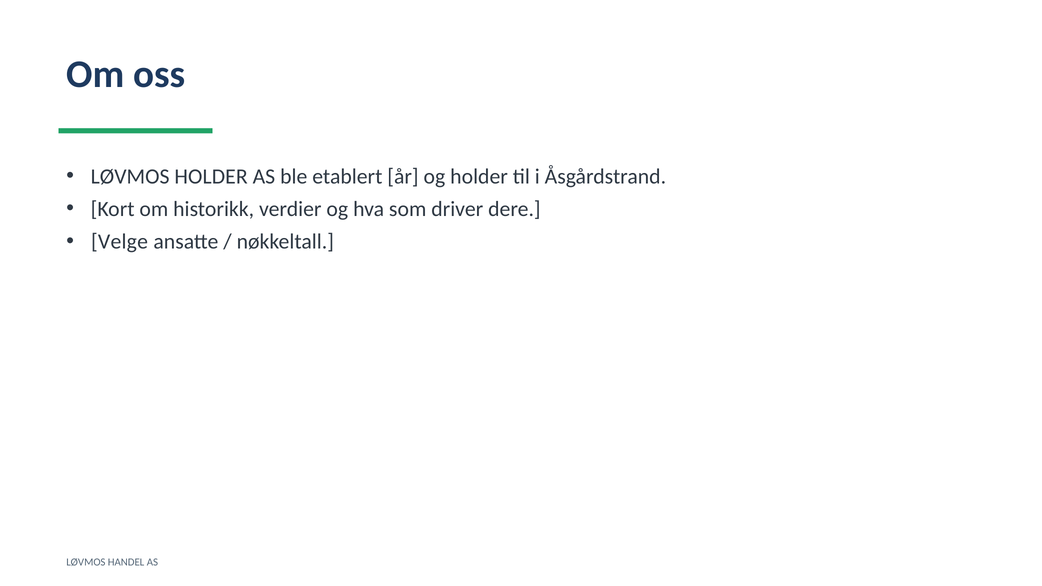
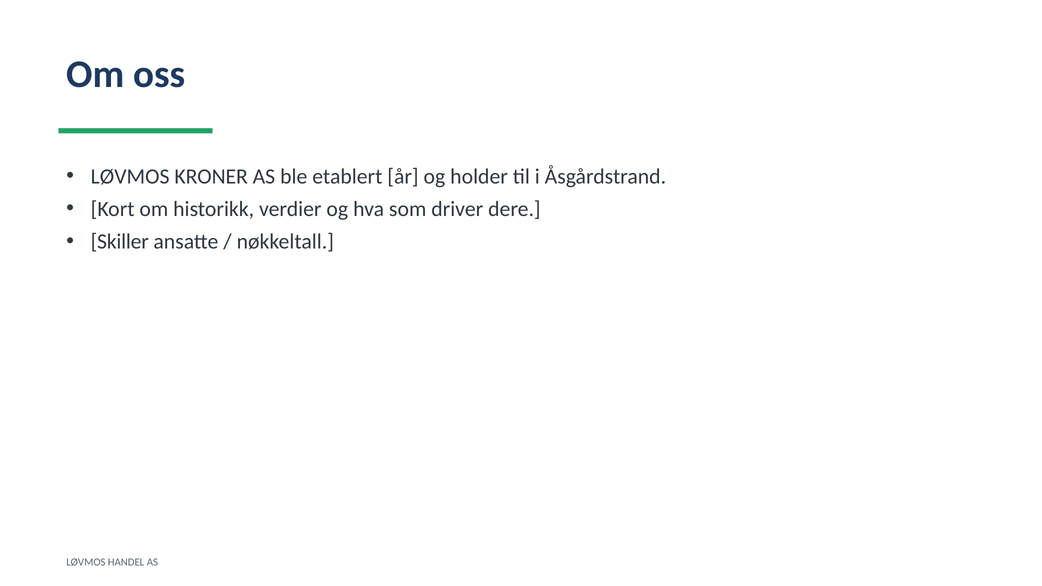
LØVMOS HOLDER: HOLDER -> KRONER
Velge: Velge -> Skiller
